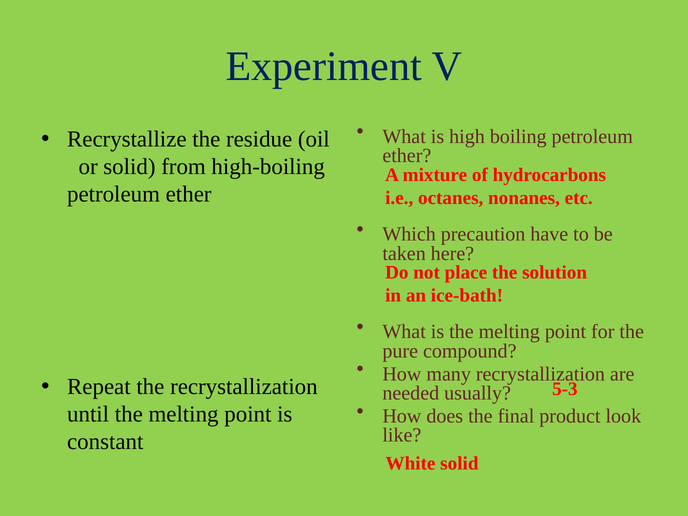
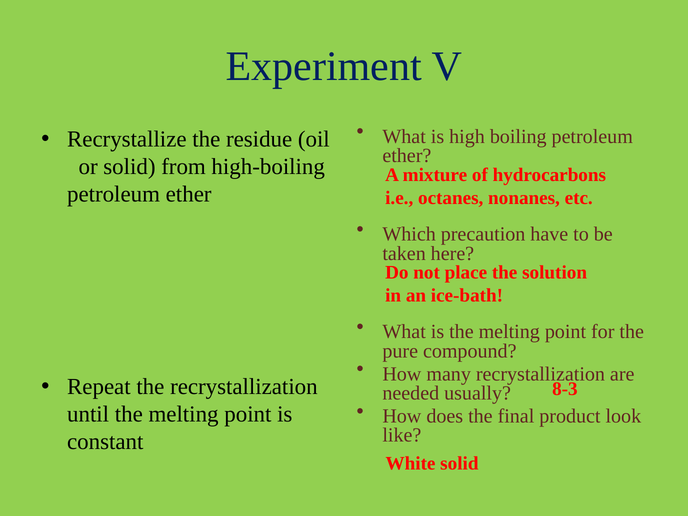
5-3: 5-3 -> 8-3
